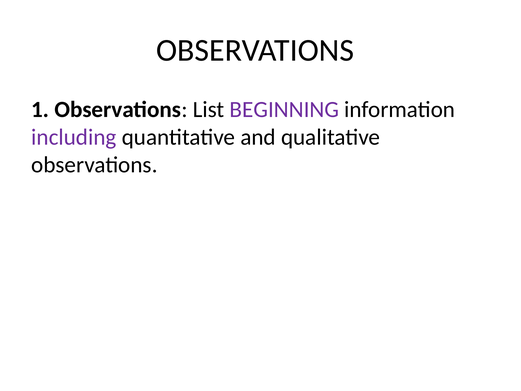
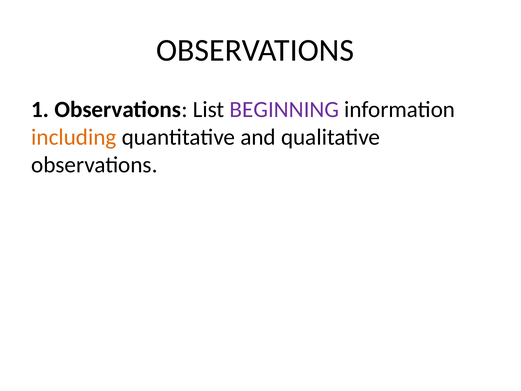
including colour: purple -> orange
